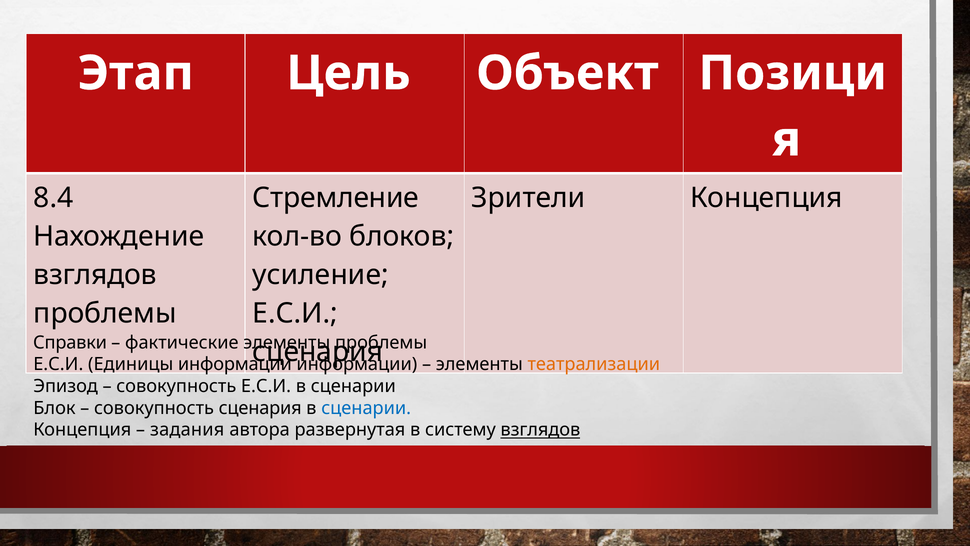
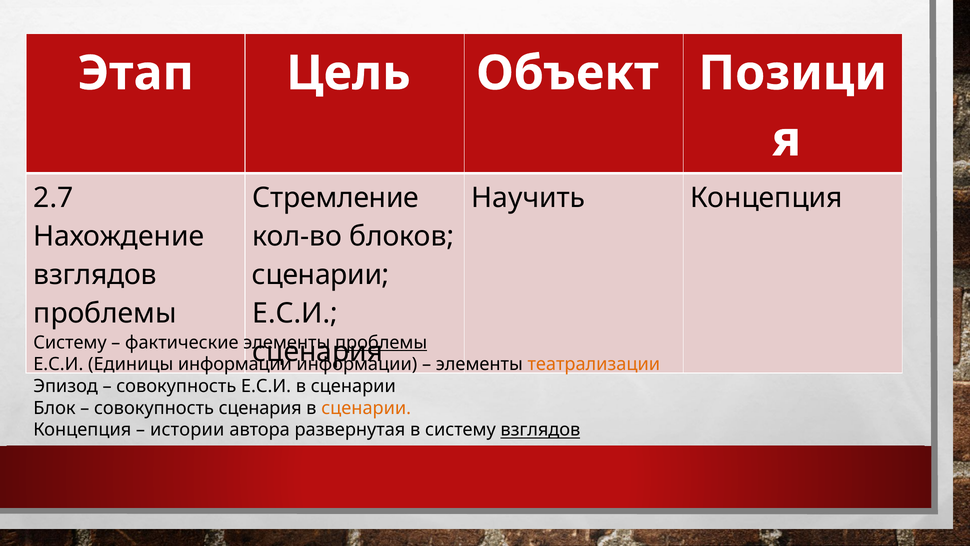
8.4: 8.4 -> 2.7
Зрители: Зрители -> Научить
усиление at (321, 275): усиление -> сценарии
Справки at (70, 342): Справки -> Систему
проблемы at (381, 342) underline: none -> present
сценарии at (366, 408) colour: blue -> orange
задания: задания -> истории
